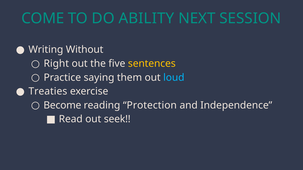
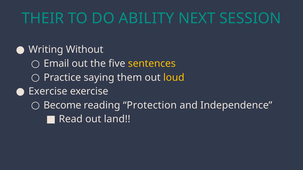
COME: COME -> THEIR
Right: Right -> Email
loud colour: light blue -> yellow
Treaties at (48, 92): Treaties -> Exercise
seek: seek -> land
